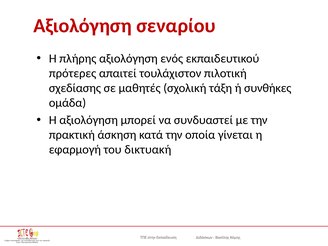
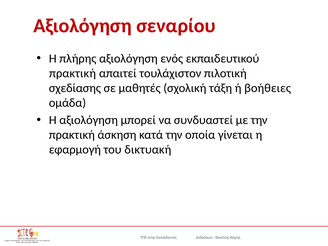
πρότερες at (73, 73): πρότερες -> πρακτική
συνθήκες: συνθήκες -> βοήθειες
